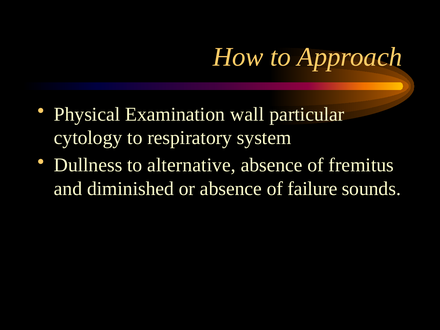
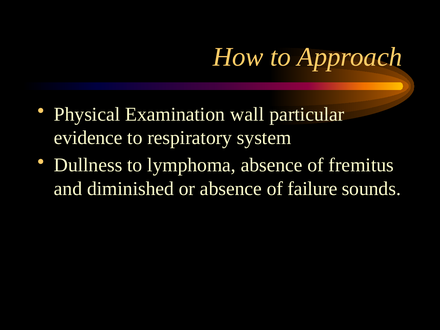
cytology: cytology -> evidence
alternative: alternative -> lymphoma
